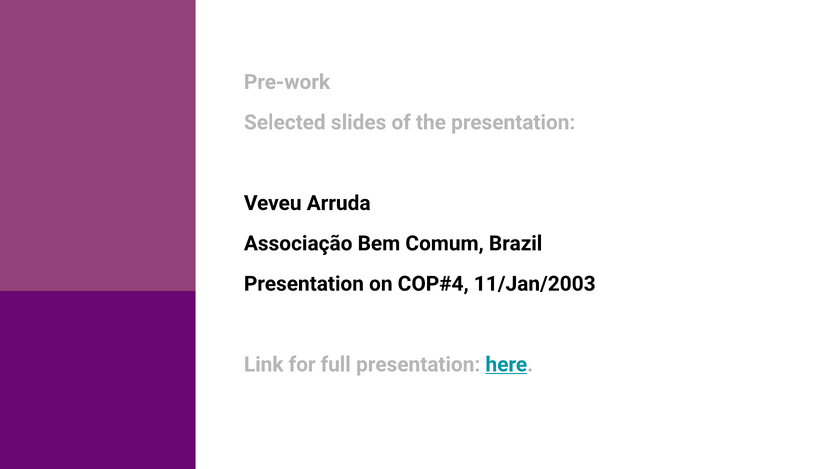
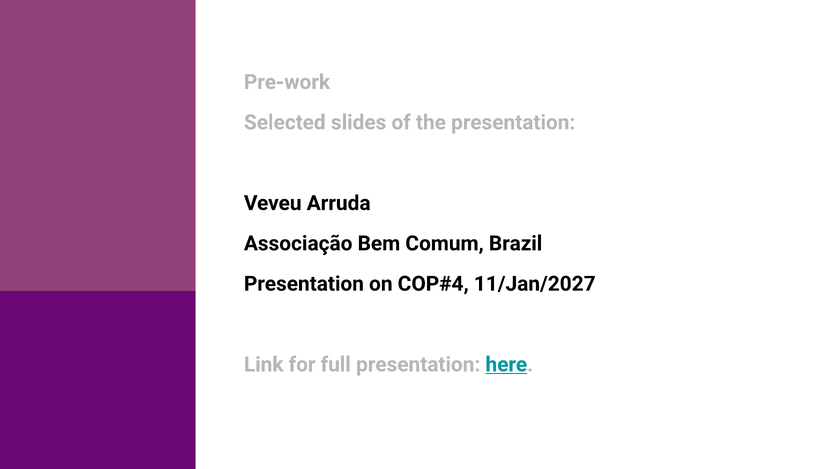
11/Jan/2003: 11/Jan/2003 -> 11/Jan/2027
